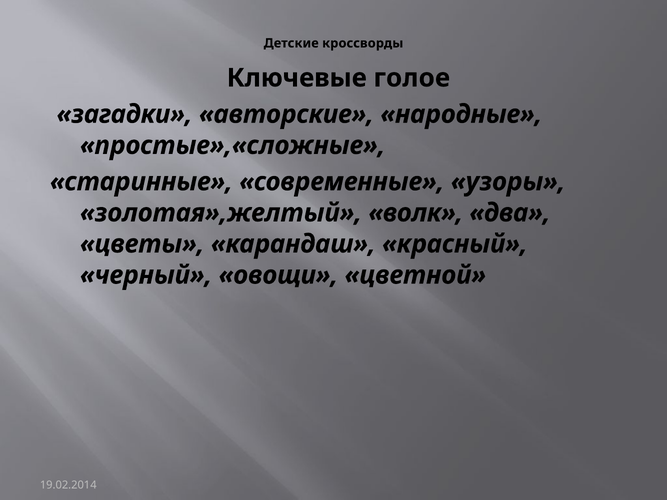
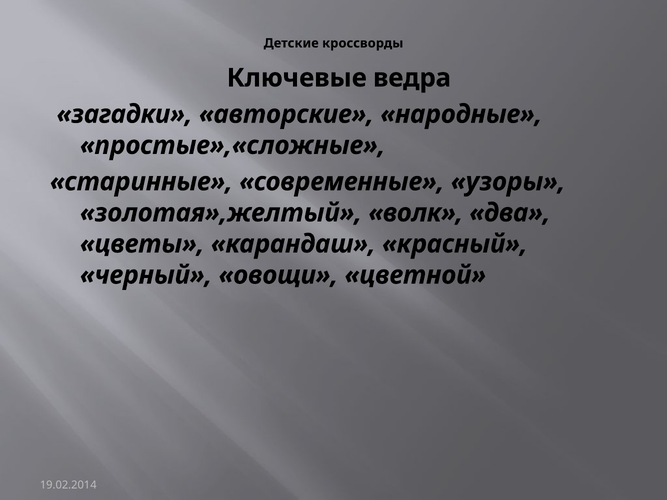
голое: голое -> ведра
